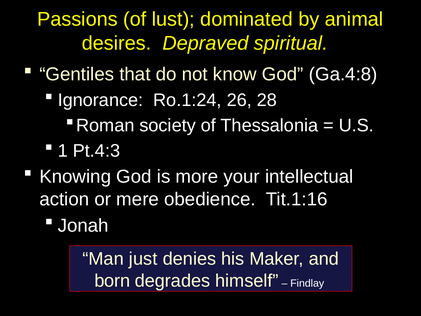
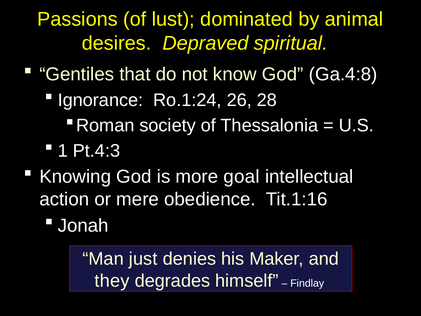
your: your -> goal
born: born -> they
